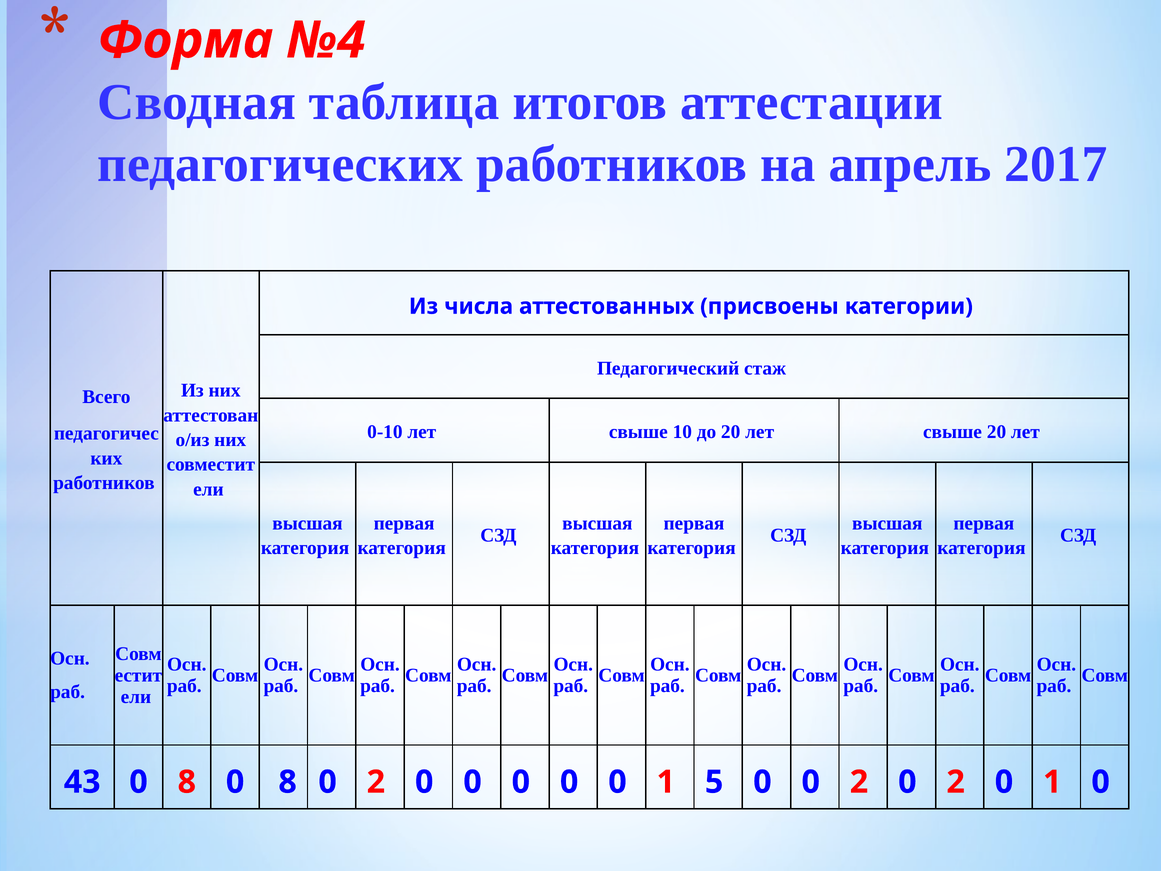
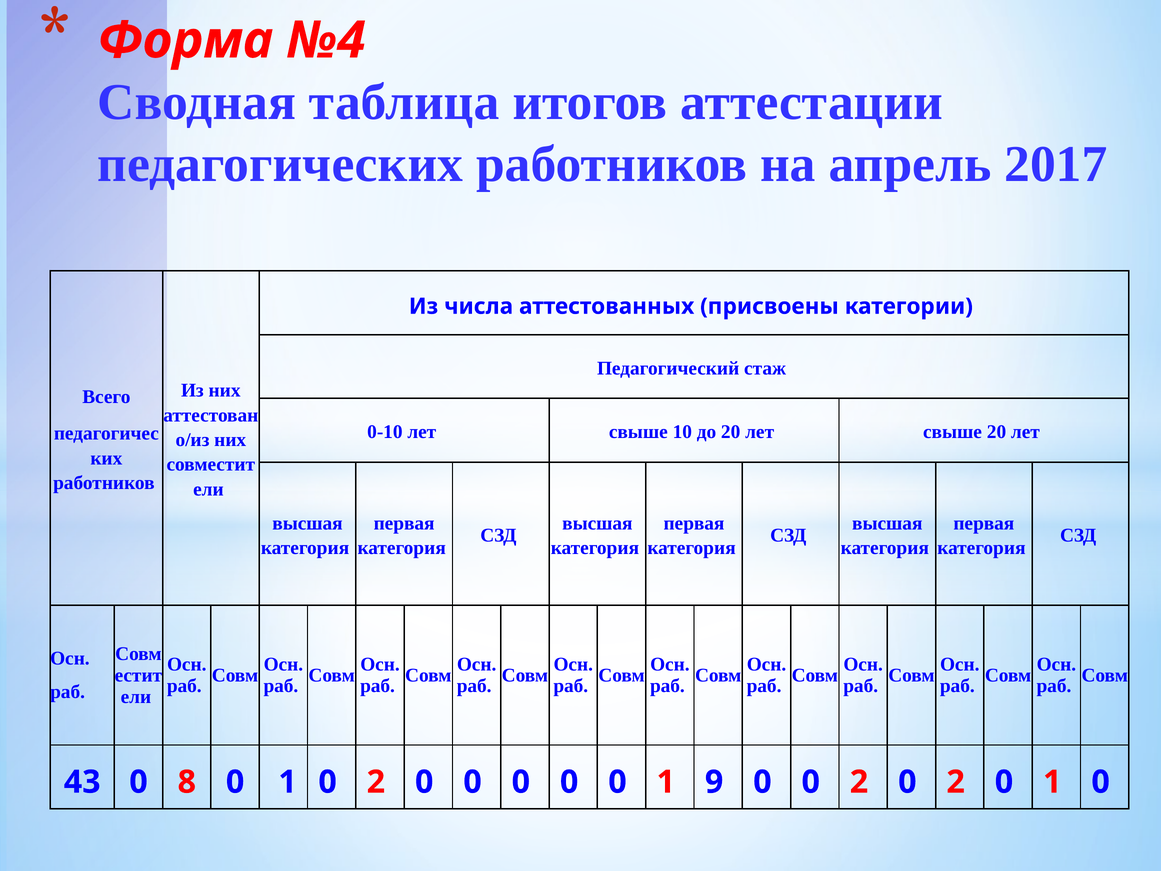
8 0 8: 8 -> 1
5: 5 -> 9
